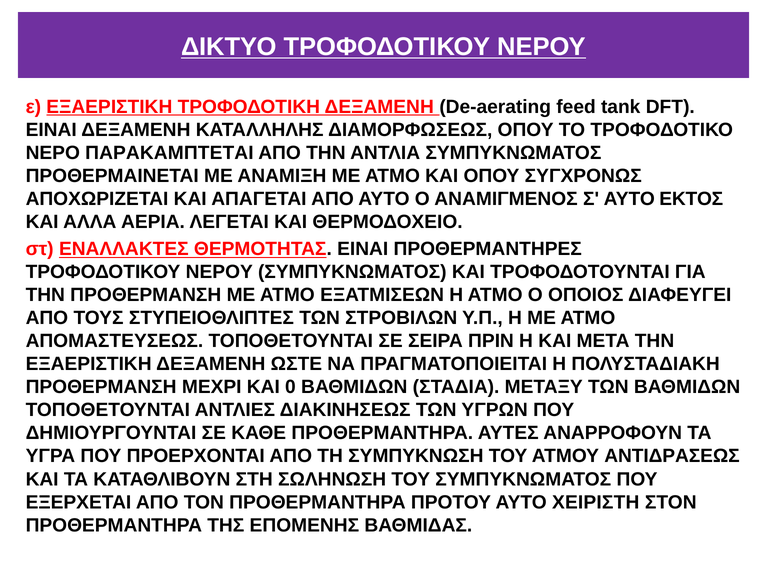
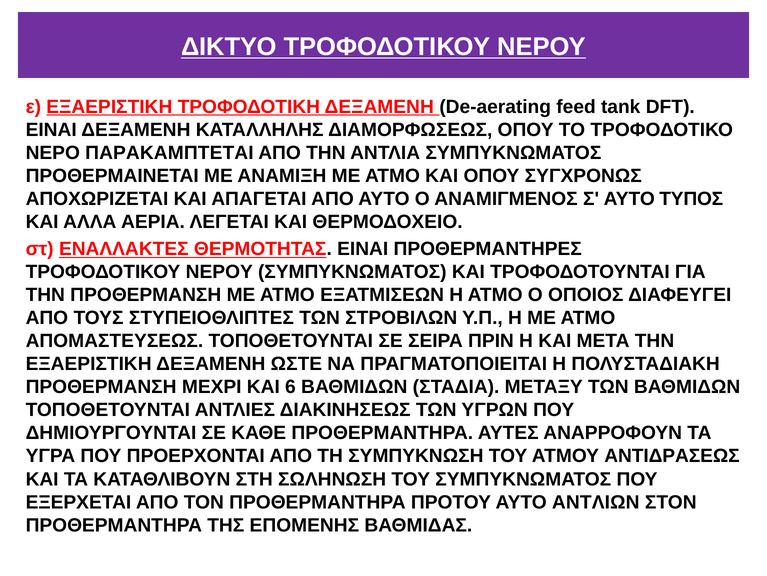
ΕΚΤΟΣ: ΕΚΤΟΣ -> ΤΥΠΟΣ
0: 0 -> 6
ΧΕΙΡΙΣΤΗ: ΧΕΙΡΙΣΤΗ -> ΑΝΤΛΙΩΝ
